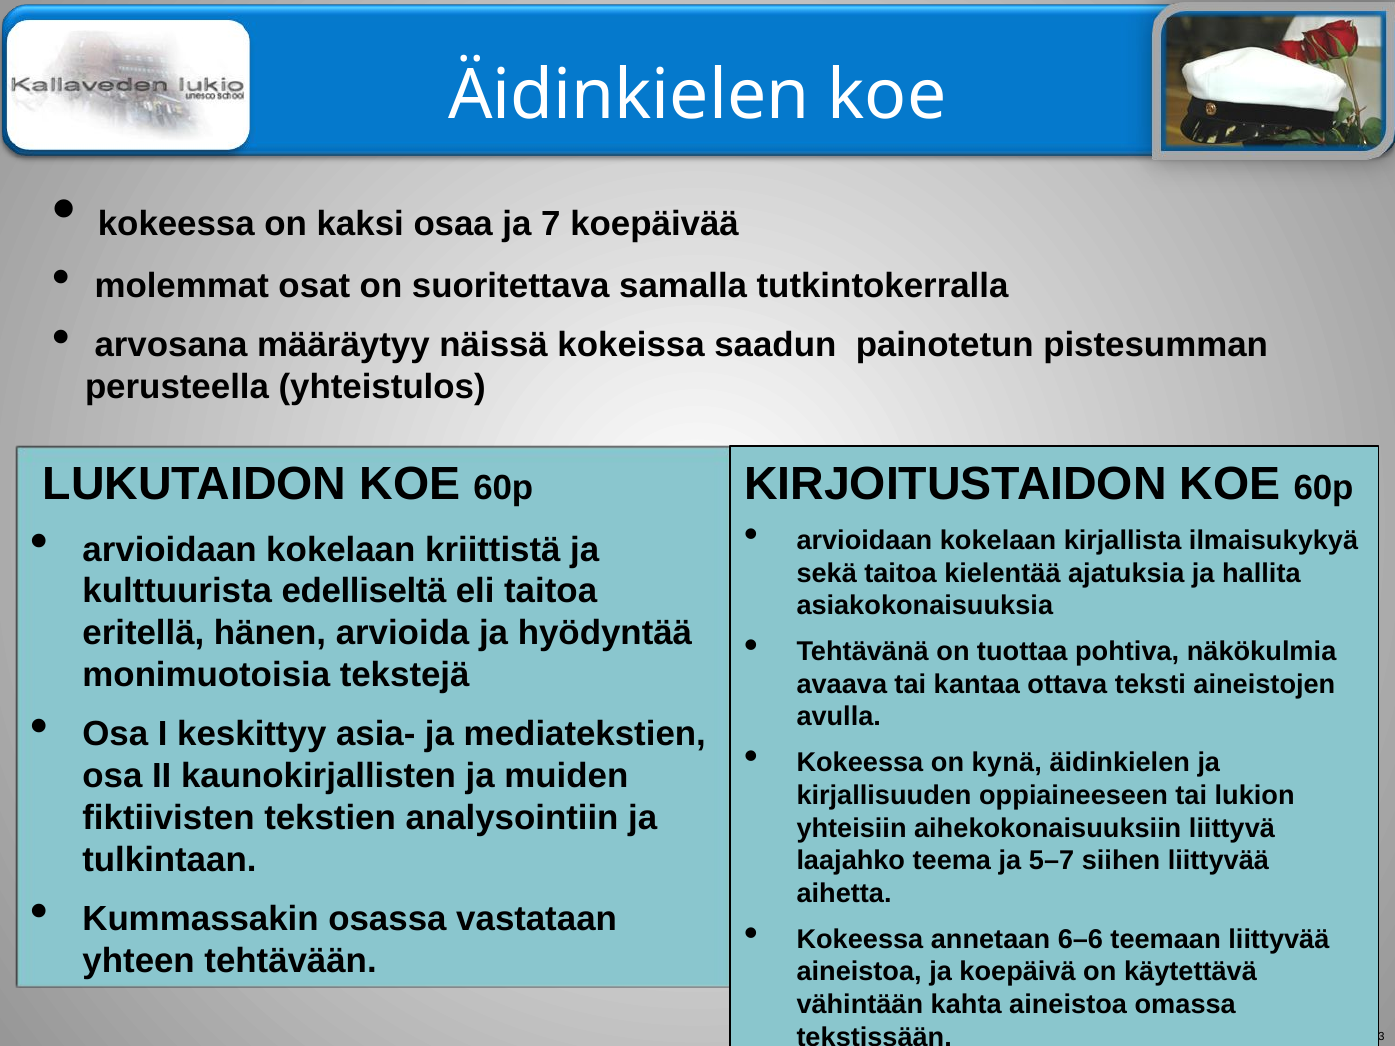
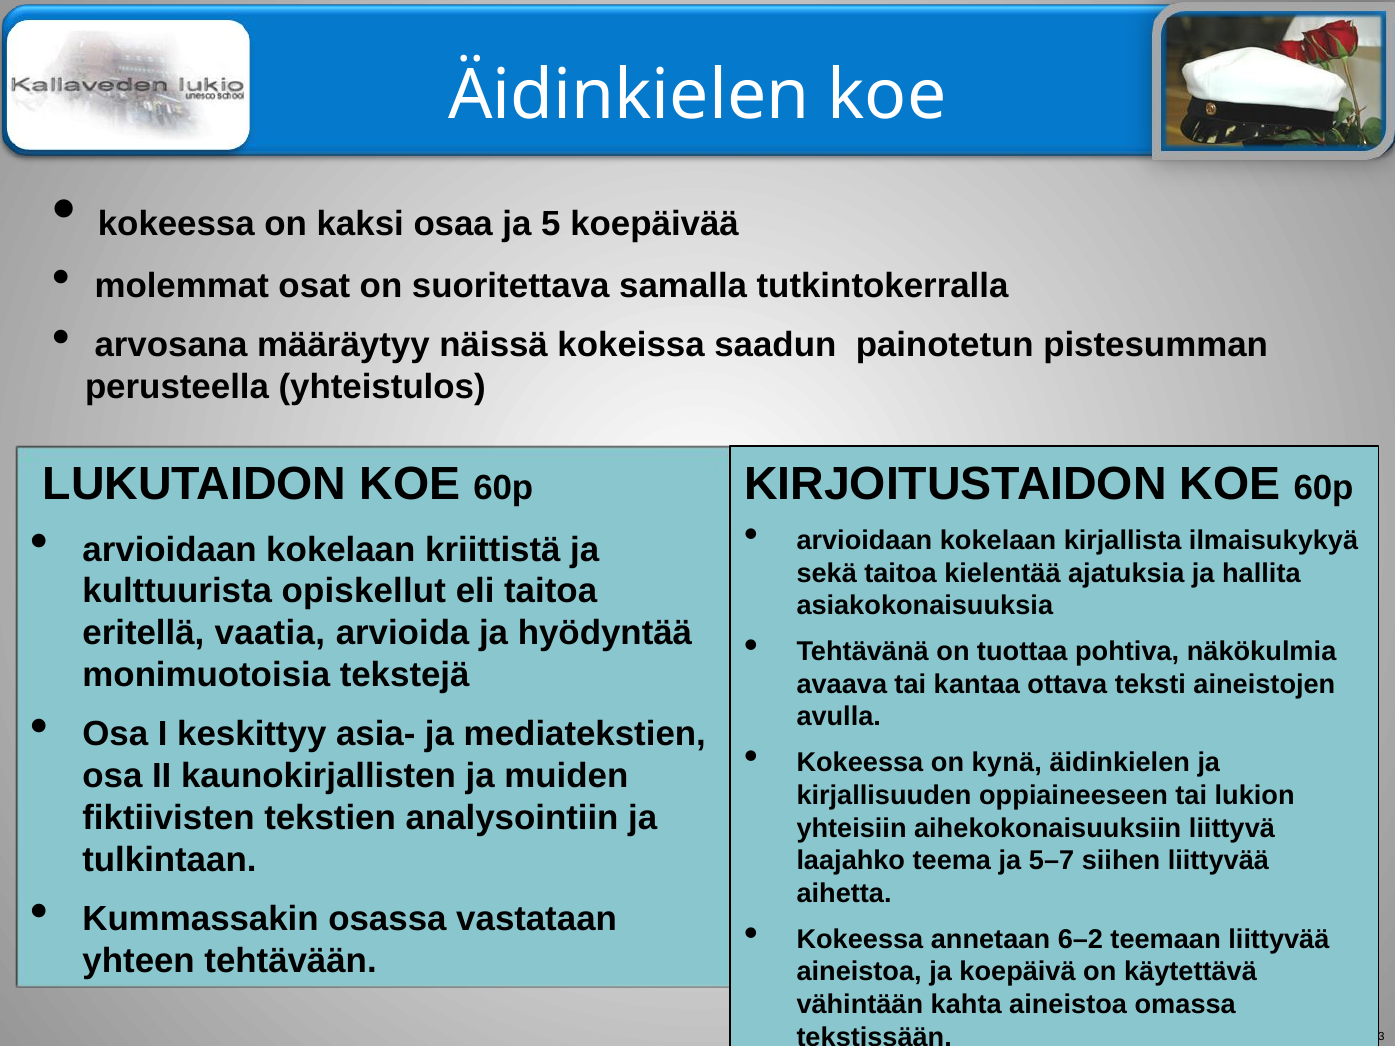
7: 7 -> 5
edelliseltä: edelliseltä -> opiskellut
hänen: hänen -> vaatia
6–6: 6–6 -> 6–2
